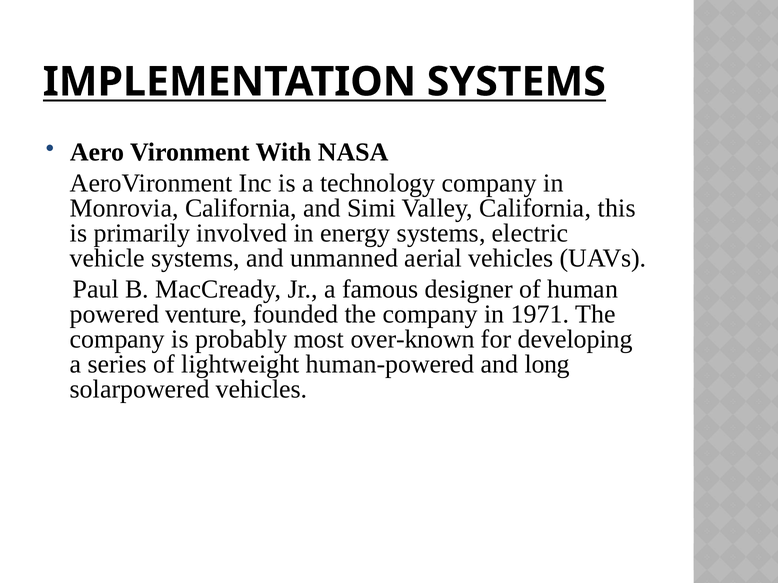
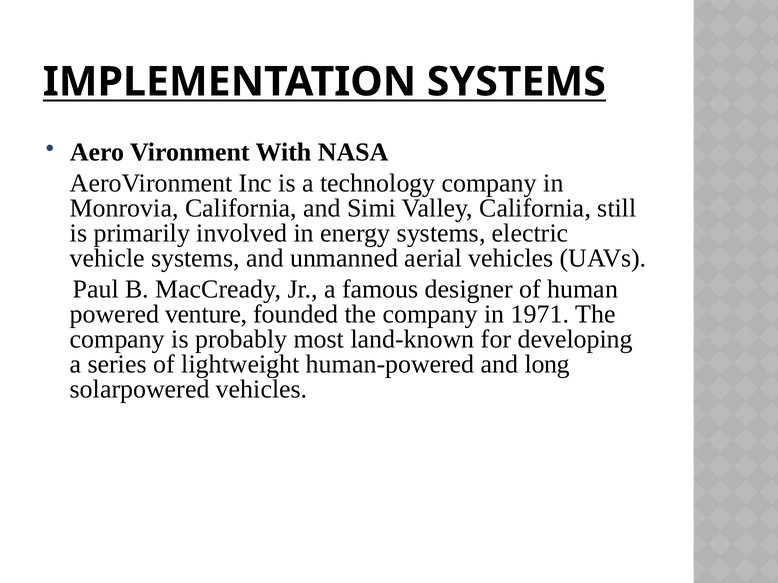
this: this -> still
over-known: over-known -> land-known
